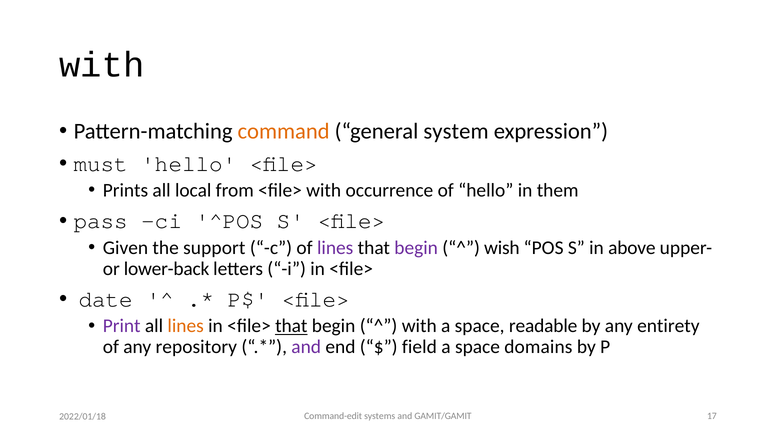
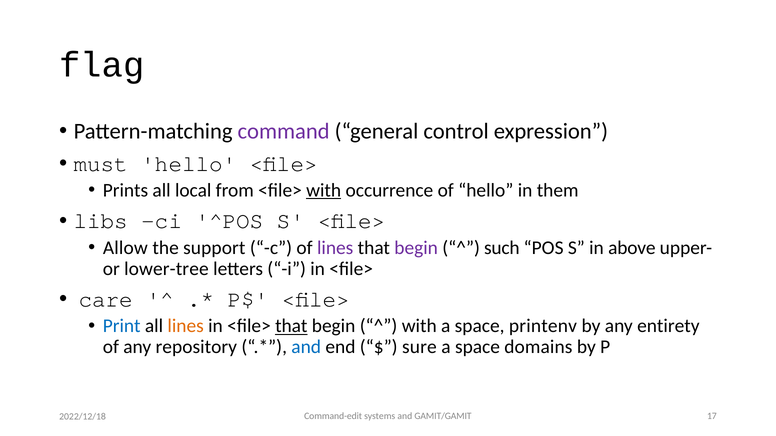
with at (102, 65): with -> flag
command colour: orange -> purple
system: system -> control
with at (324, 190) underline: none -> present
pass: pass -> libs
Given: Given -> Allow
wish: wish -> such
lower-back: lower-back -> lower-tree
date: date -> care
Print colour: purple -> blue
readable: readable -> printenv
and at (306, 347) colour: purple -> blue
field: field -> sure
2022/01/18: 2022/01/18 -> 2022/12/18
